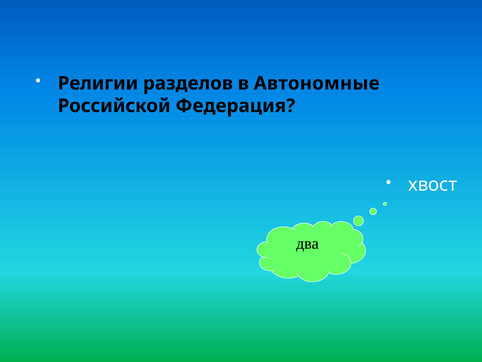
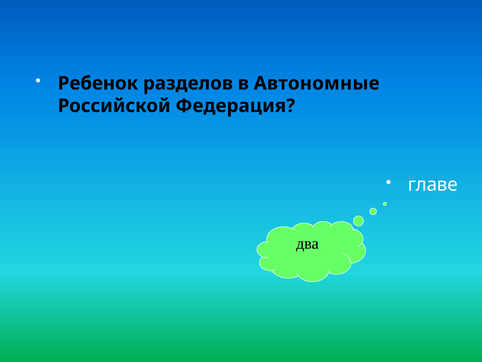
Религии: Религии -> Ребенок
хвост: хвост -> главе
